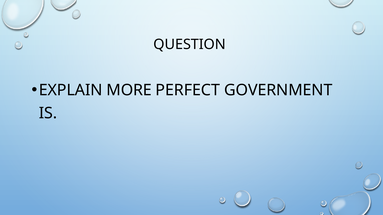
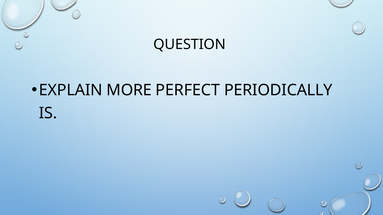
GOVERNMENT: GOVERNMENT -> PERIODICALLY
